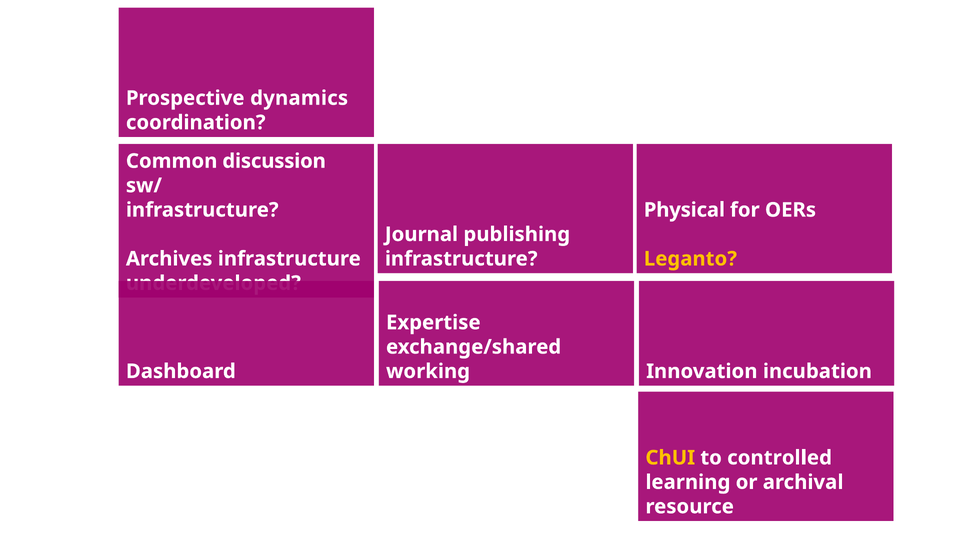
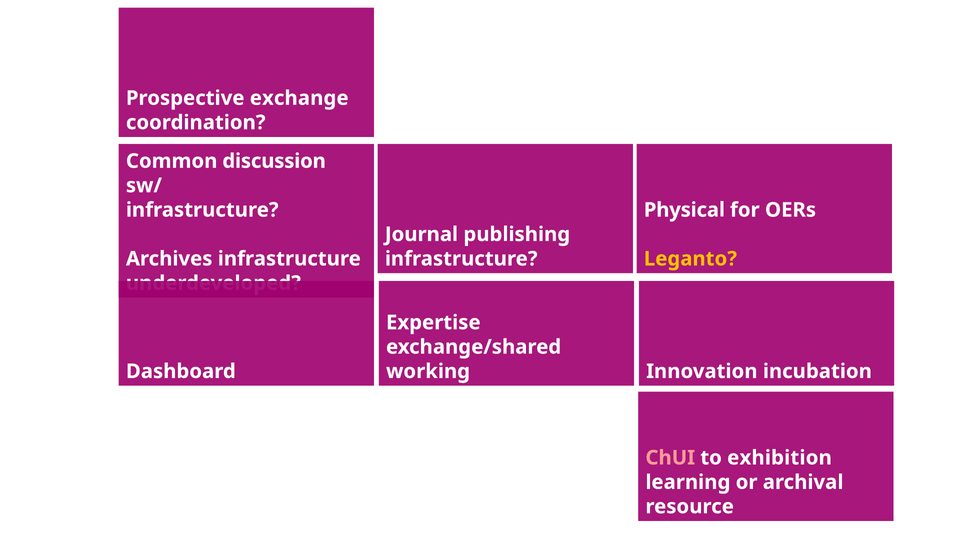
dynamics: dynamics -> exchange
ChUI colour: yellow -> pink
controlled: controlled -> exhibition
